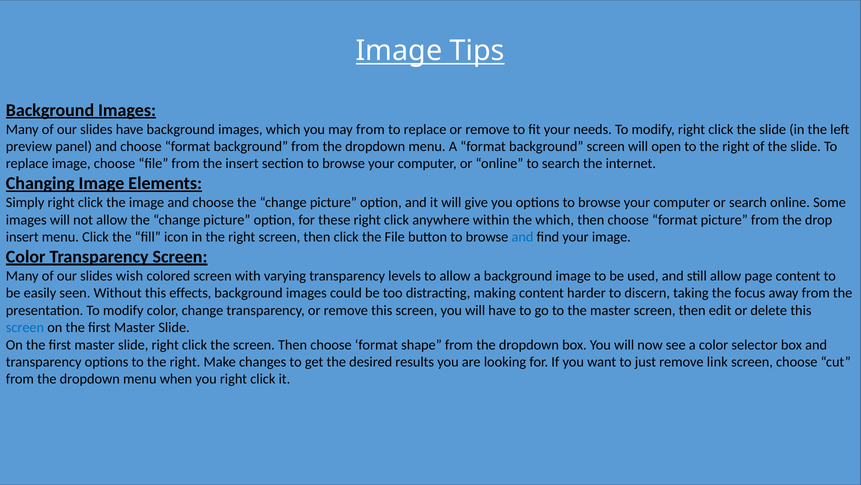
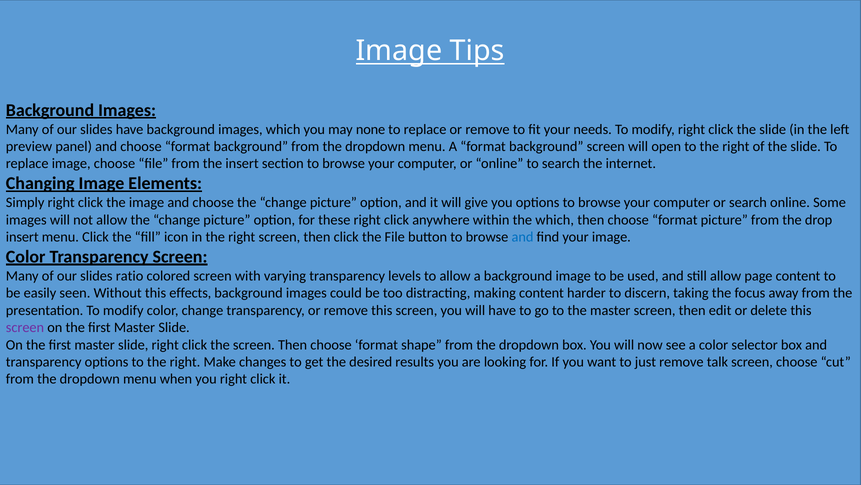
may from: from -> none
wish: wish -> ratio
screen at (25, 327) colour: blue -> purple
link: link -> talk
